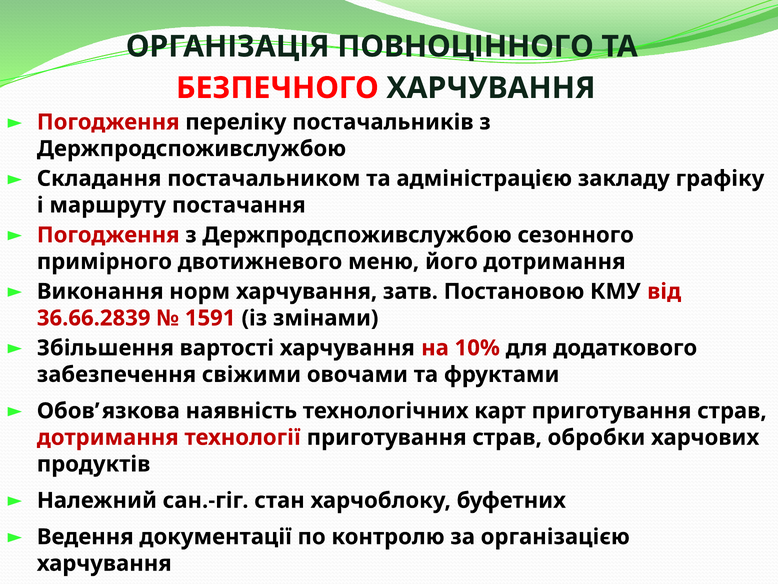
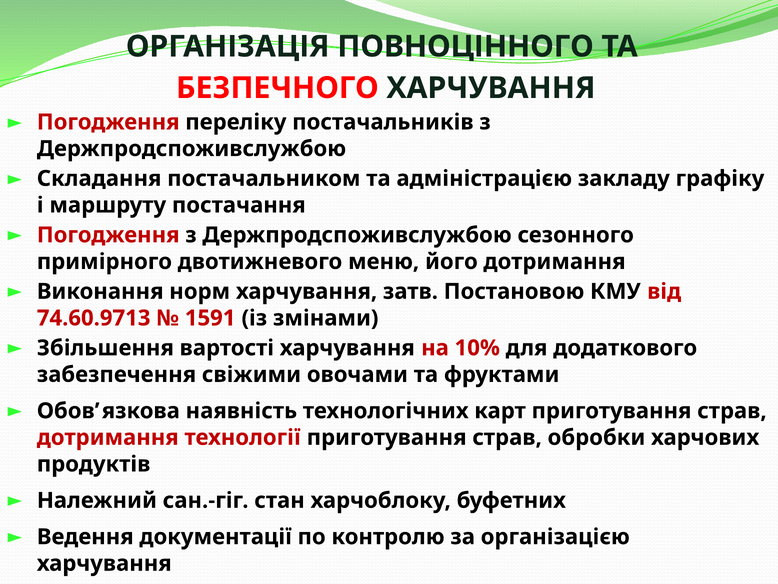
36.66.2839: 36.66.2839 -> 74.60.9713
